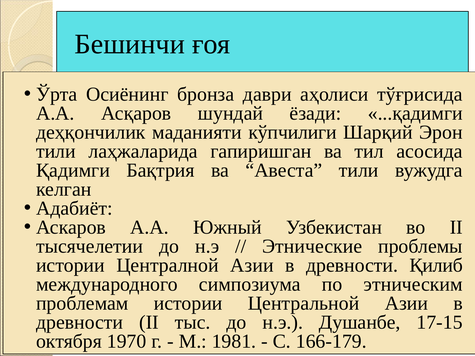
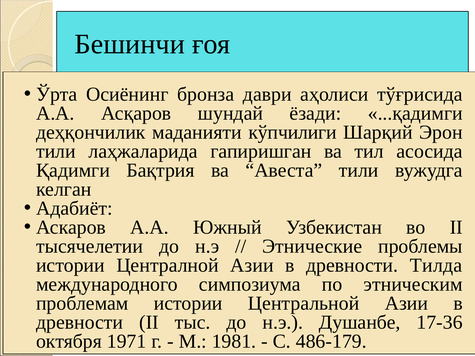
Қилиб: Қилиб -> Тилда
17-15: 17-15 -> 17-36
1970: 1970 -> 1971
166-179: 166-179 -> 486-179
